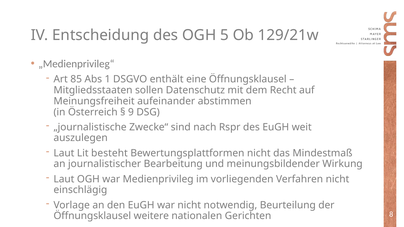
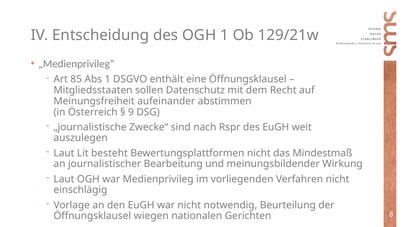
OGH 5: 5 -> 1
weitere: weitere -> wiegen
